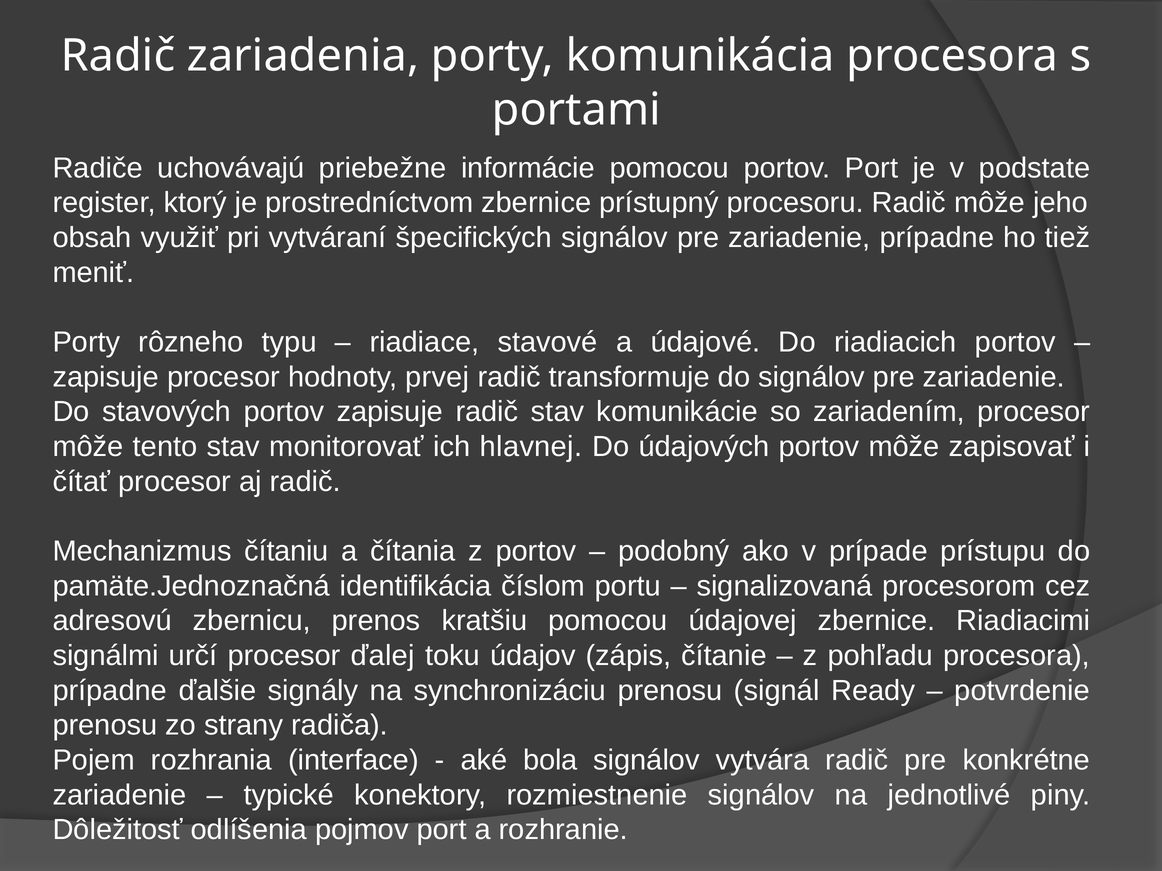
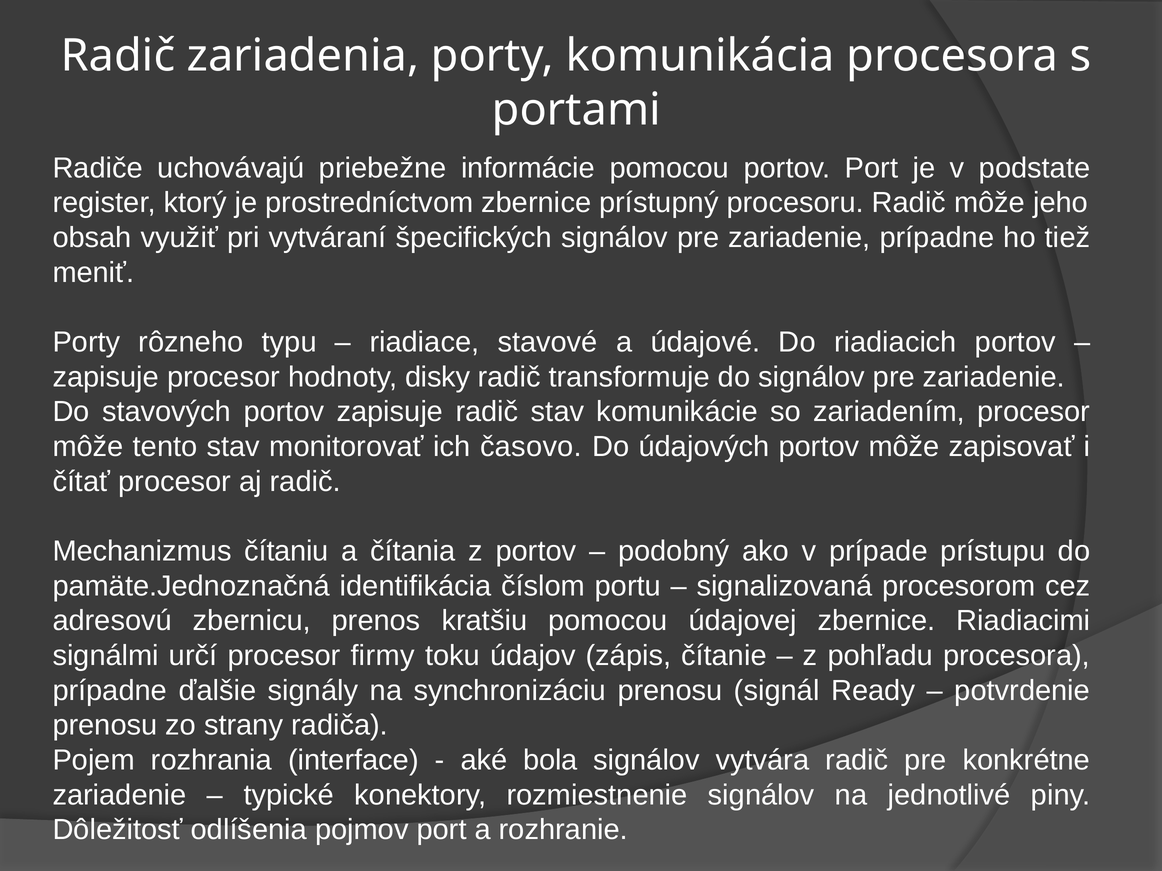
prvej: prvej -> disky
hlavnej: hlavnej -> časovo
ďalej: ďalej -> firmy
